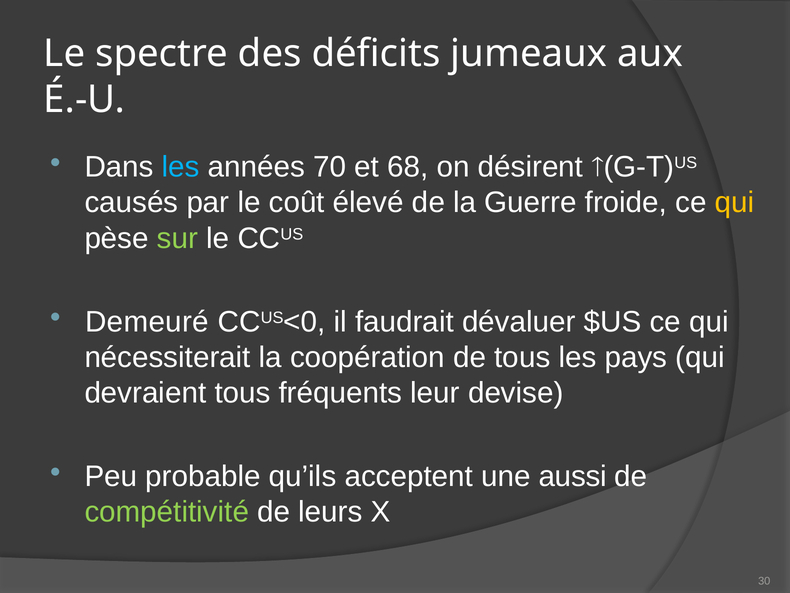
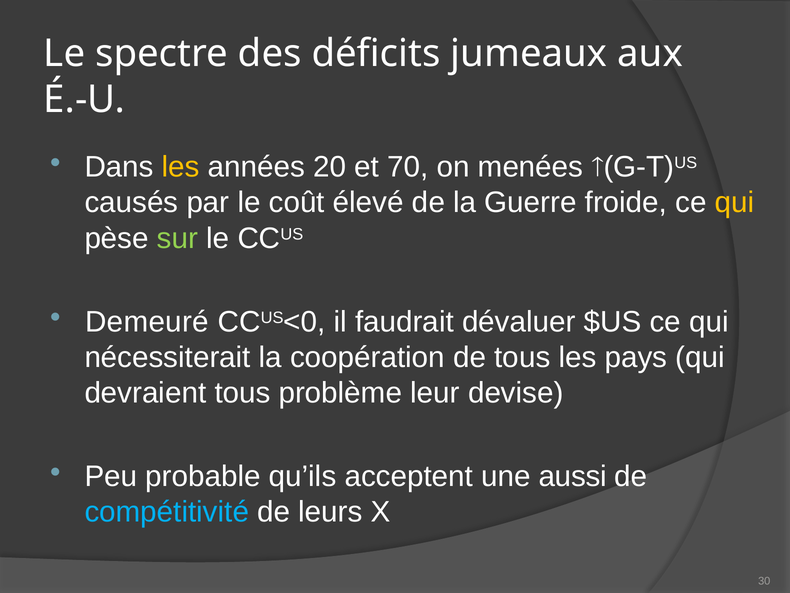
les at (181, 167) colour: light blue -> yellow
70: 70 -> 20
68: 68 -> 70
désirent: désirent -> menées
fréquents: fréquents -> problème
compétitivité colour: light green -> light blue
